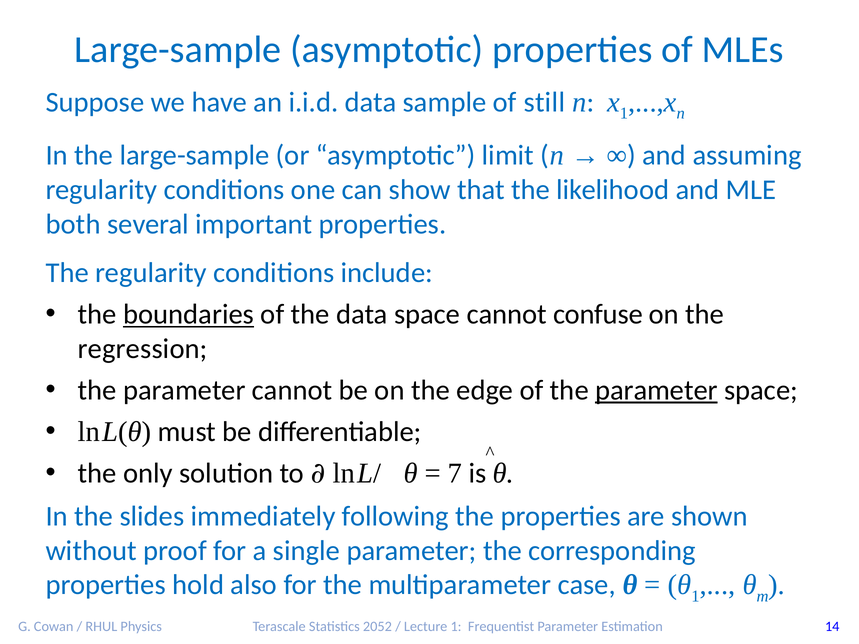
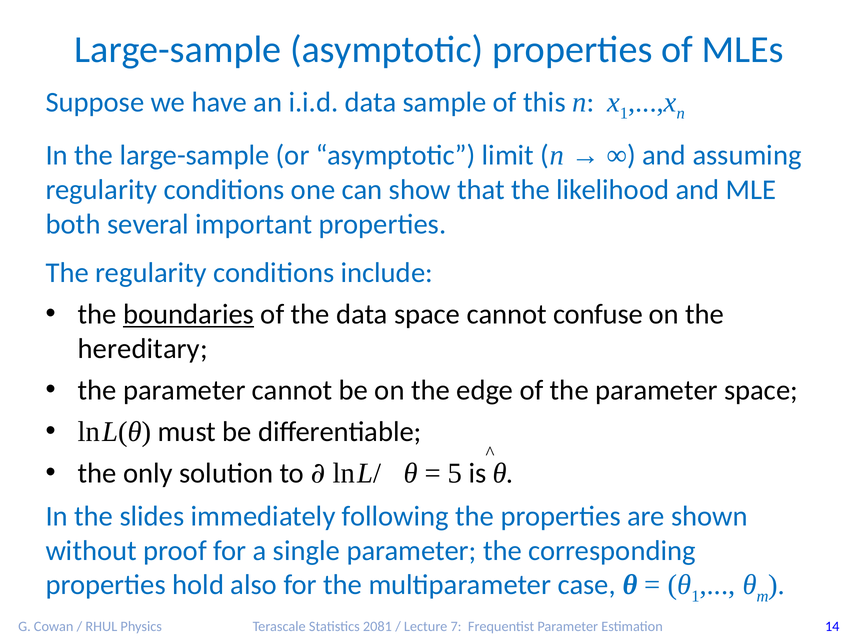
still: still -> this
regression: regression -> hereditary
parameter at (656, 390) underline: present -> none
7: 7 -> 5
2052: 2052 -> 2081
Lecture 1: 1 -> 7
